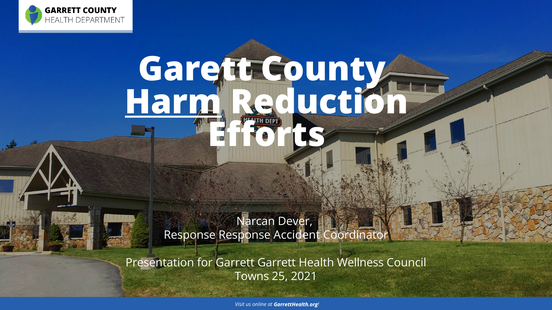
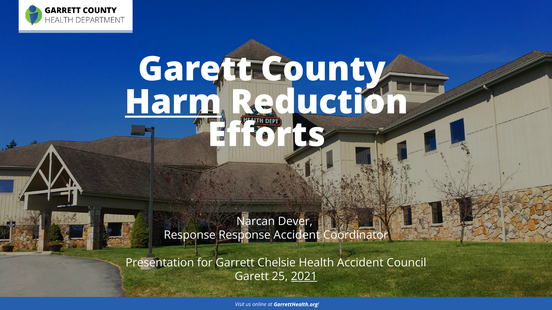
Garrett Garrett: Garrett -> Chelsie
Health Wellness: Wellness -> Accident
Towns at (252, 277): Towns -> Garett
2021 underline: none -> present
